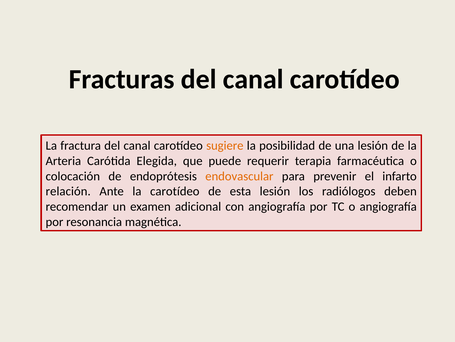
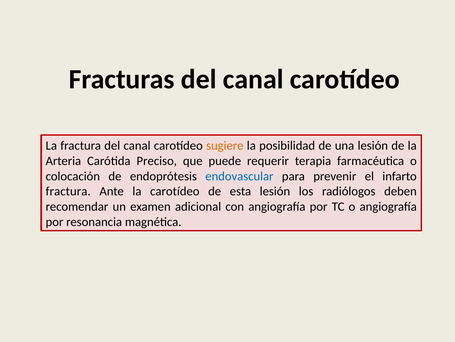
Elegida: Elegida -> Preciso
endovascular colour: orange -> blue
relación at (68, 191): relación -> fractura
